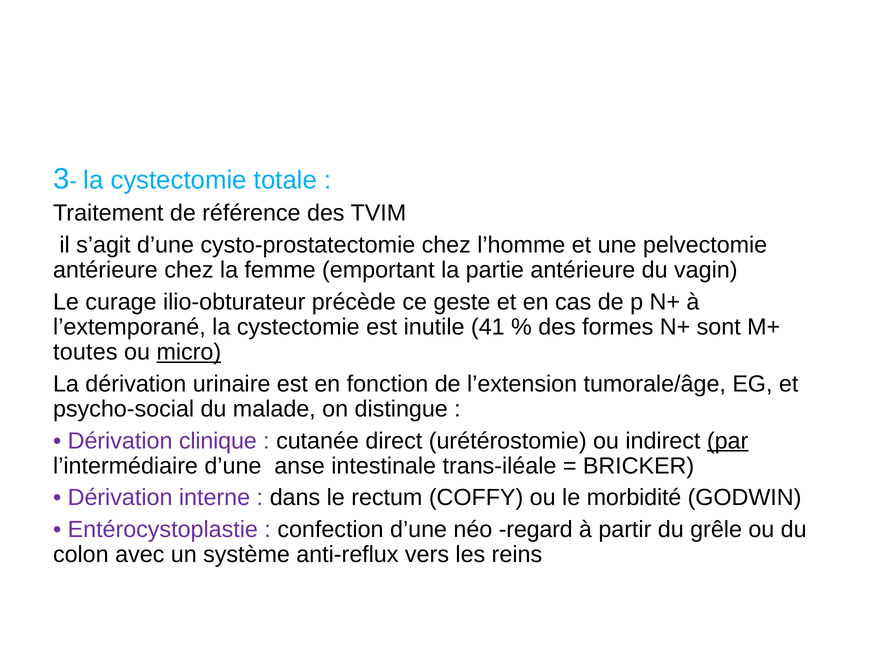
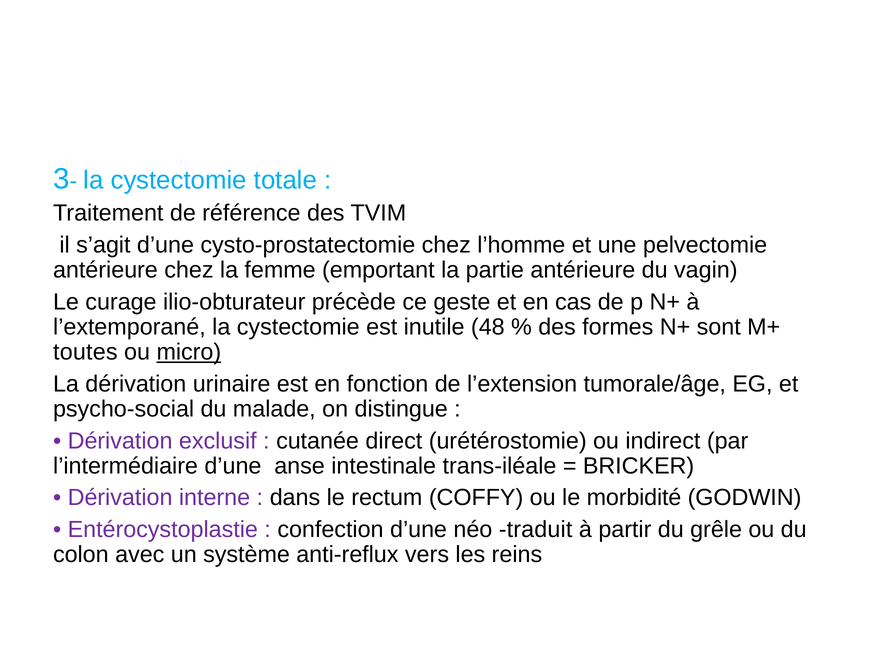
41: 41 -> 48
clinique: clinique -> exclusif
par underline: present -> none
regard: regard -> traduit
